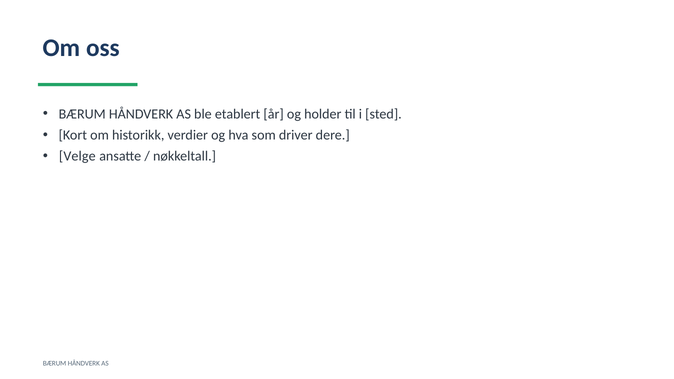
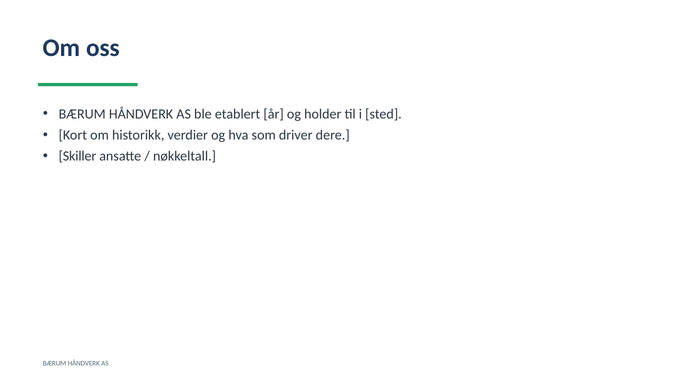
Velge: Velge -> Skiller
